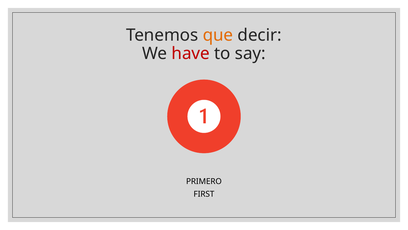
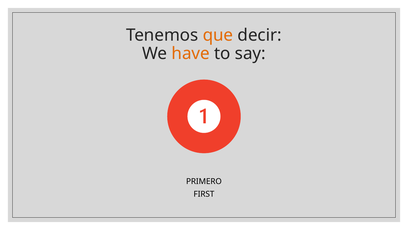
have colour: red -> orange
